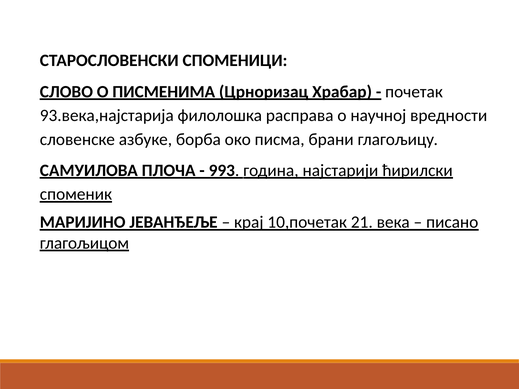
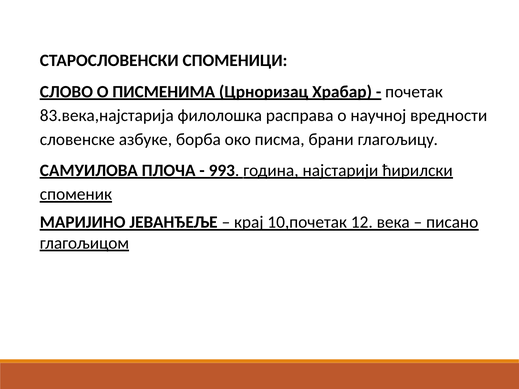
93.века,најстарија: 93.века,најстарија -> 83.века,најстарија
21: 21 -> 12
